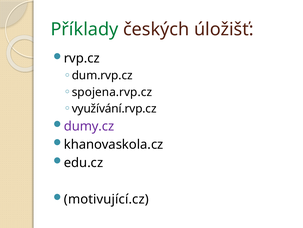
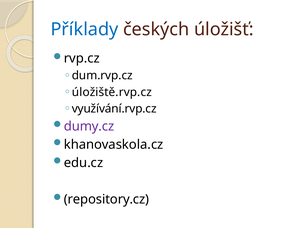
Příklady colour: green -> blue
spojena.rvp.cz: spojena.rvp.cz -> úložiště.rvp.cz
motivující.cz: motivující.cz -> repository.cz
